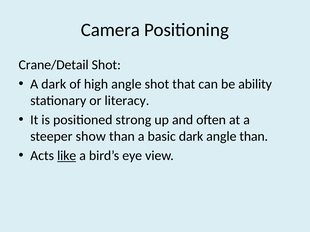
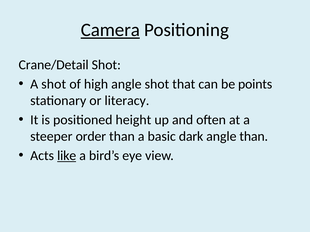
Camera underline: none -> present
A dark: dark -> shot
ability: ability -> points
strong: strong -> height
show: show -> order
